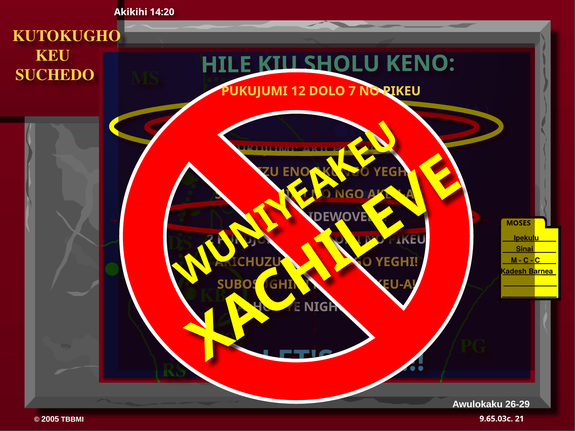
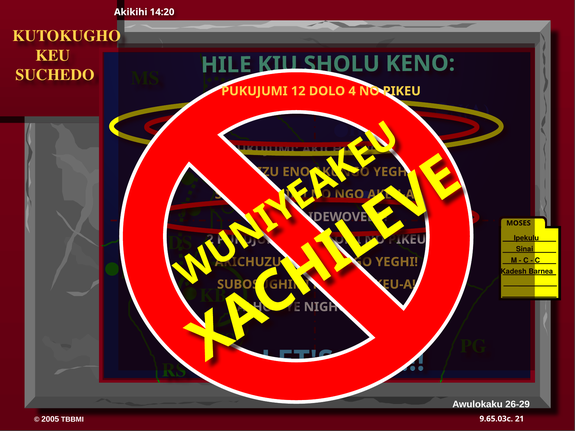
7: 7 -> 4
